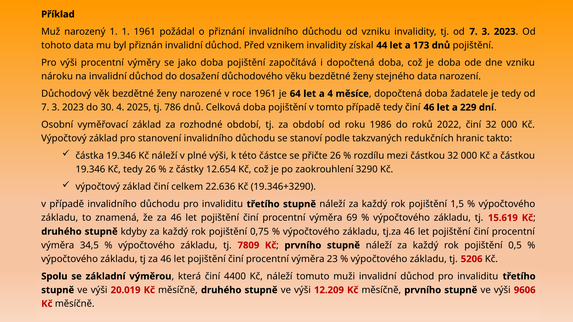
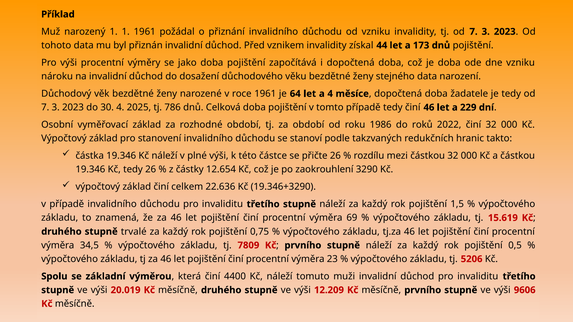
kdyby: kdyby -> trvalé
